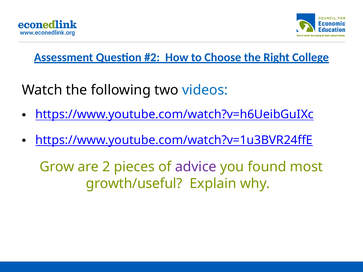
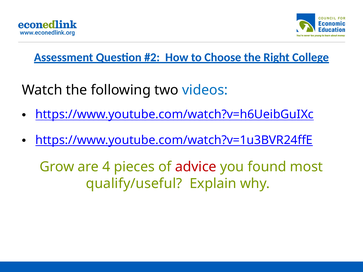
2: 2 -> 4
advice colour: purple -> red
growth/useful: growth/useful -> qualify/useful
